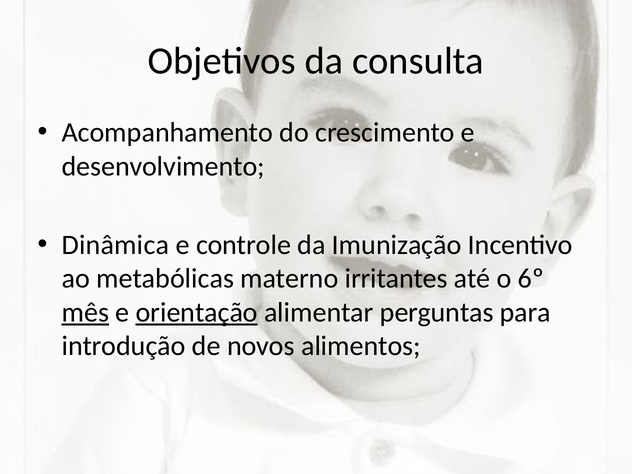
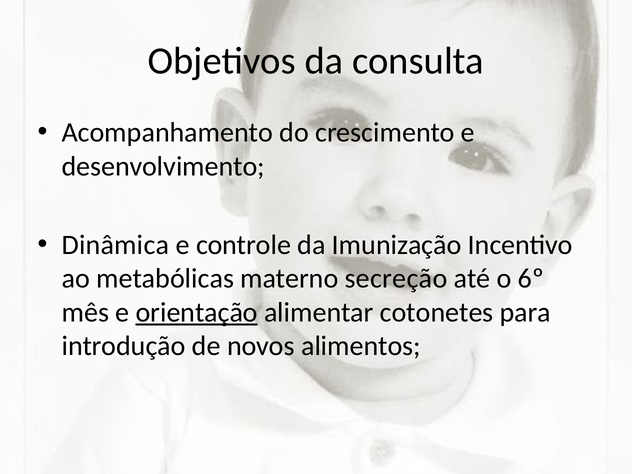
irritantes: irritantes -> secreção
mês underline: present -> none
perguntas: perguntas -> cotonetes
